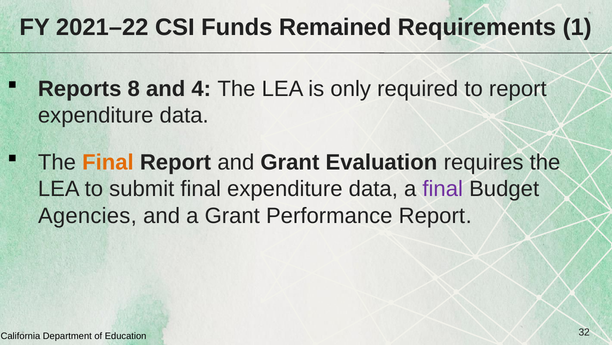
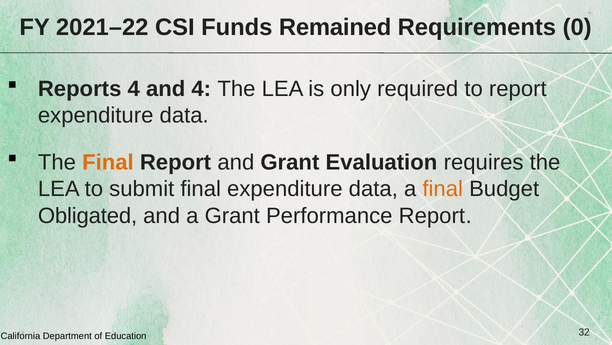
1: 1 -> 0
Reports 8: 8 -> 4
final at (443, 189) colour: purple -> orange
Agencies: Agencies -> Obligated
